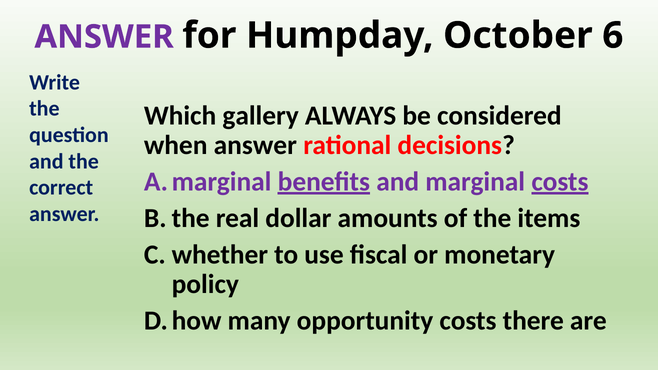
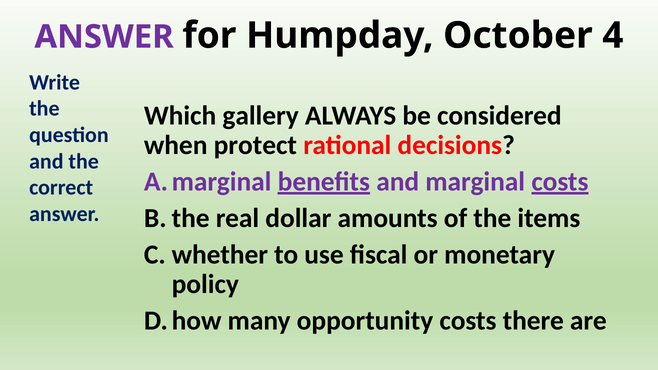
6: 6 -> 4
when answer: answer -> protect
